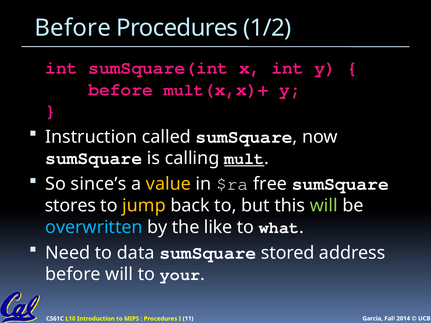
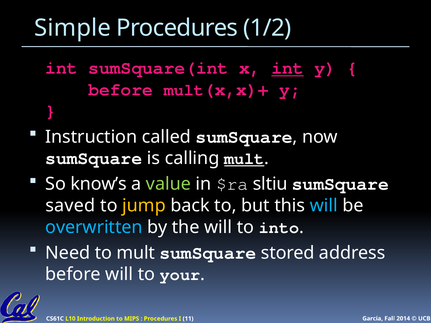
Before at (73, 28): Before -> Simple
int at (288, 68) underline: none -> present
since’s: since’s -> know’s
value colour: yellow -> light green
free: free -> sltiu
stores: stores -> saved
will at (324, 206) colour: light green -> light blue
the like: like -> will
what: what -> into
to data: data -> mult
